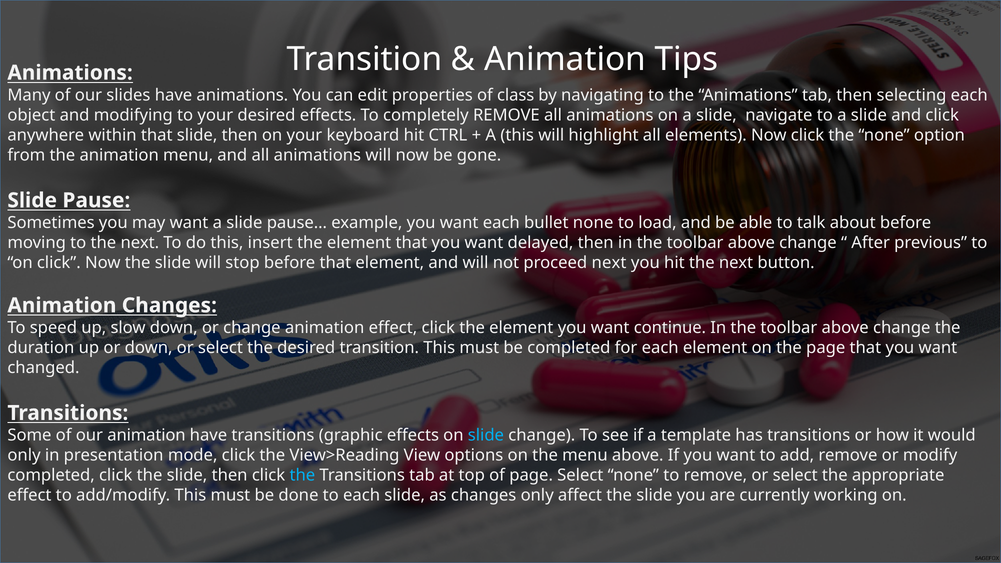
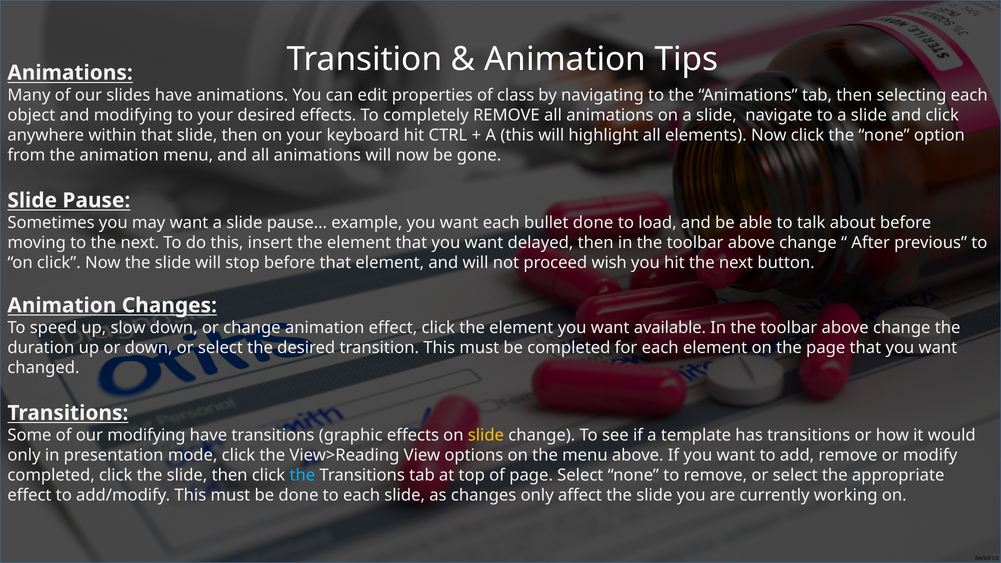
bullet none: none -> done
proceed next: next -> wish
continue: continue -> available
our animation: animation -> modifying
slide at (486, 435) colour: light blue -> yellow
